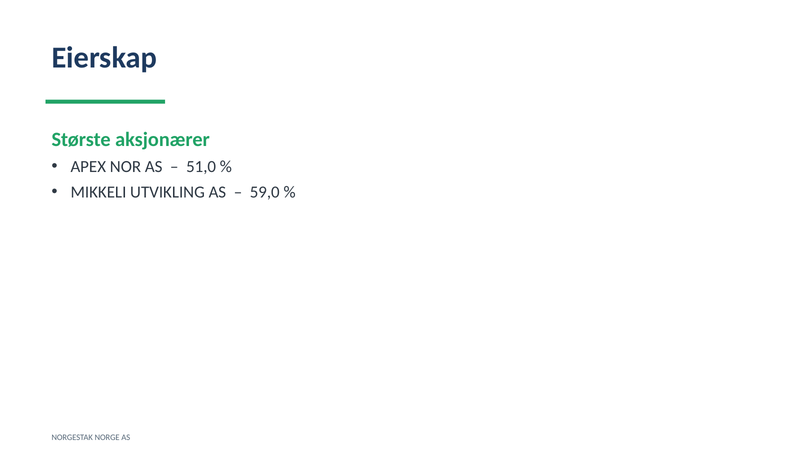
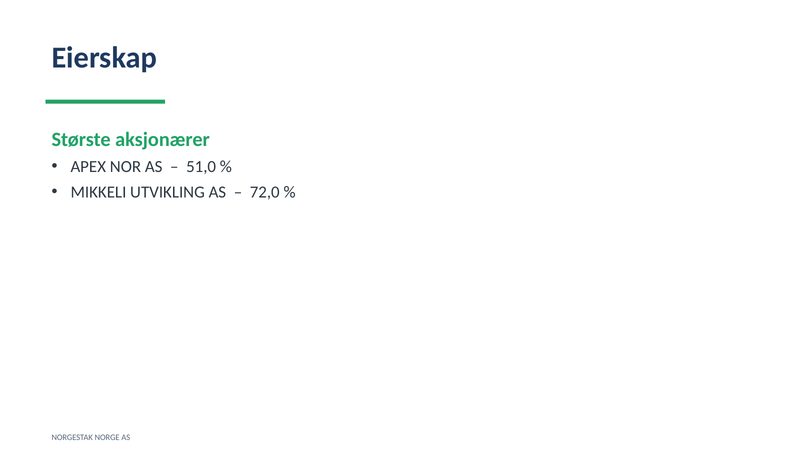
59,0: 59,0 -> 72,0
